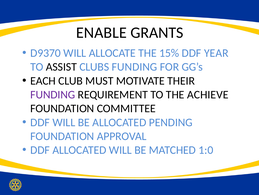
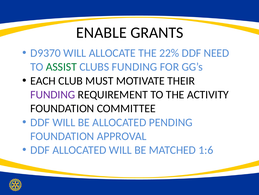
15%: 15% -> 22%
YEAR: YEAR -> NEED
ASSIST colour: black -> green
ACHIEVE: ACHIEVE -> ACTIVITY
1:0: 1:0 -> 1:6
